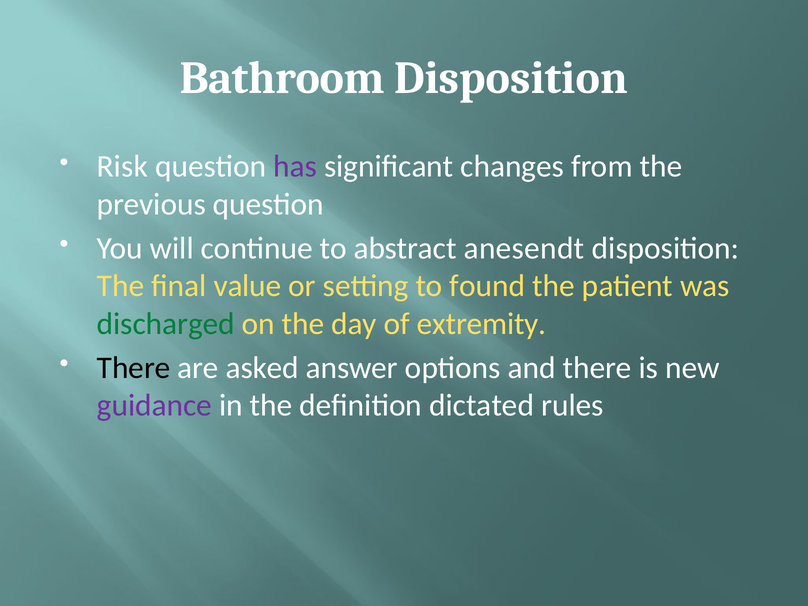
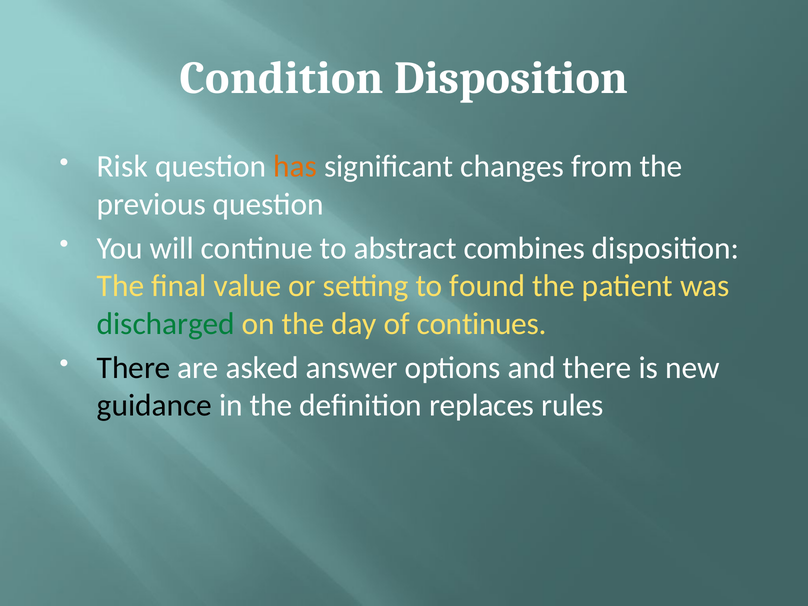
Bathroom: Bathroom -> Condition
has colour: purple -> orange
anesendt: anesendt -> combines
extremity: extremity -> continues
guidance colour: purple -> black
dictated: dictated -> replaces
